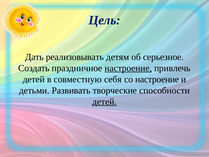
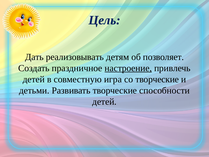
серьезное: серьезное -> позволяет
себя: себя -> игра
со настроение: настроение -> творческие
детей at (104, 101) underline: present -> none
